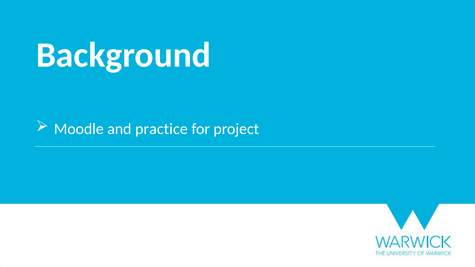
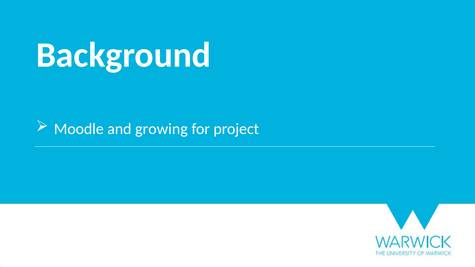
practice: practice -> growing
